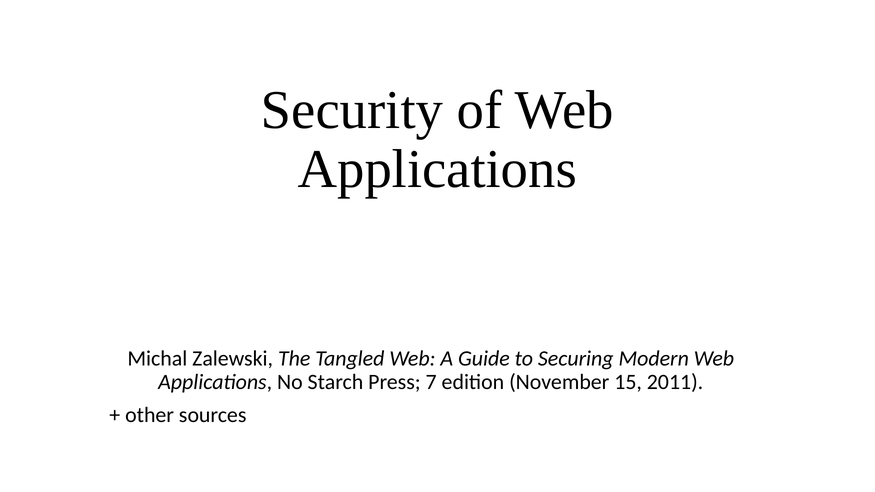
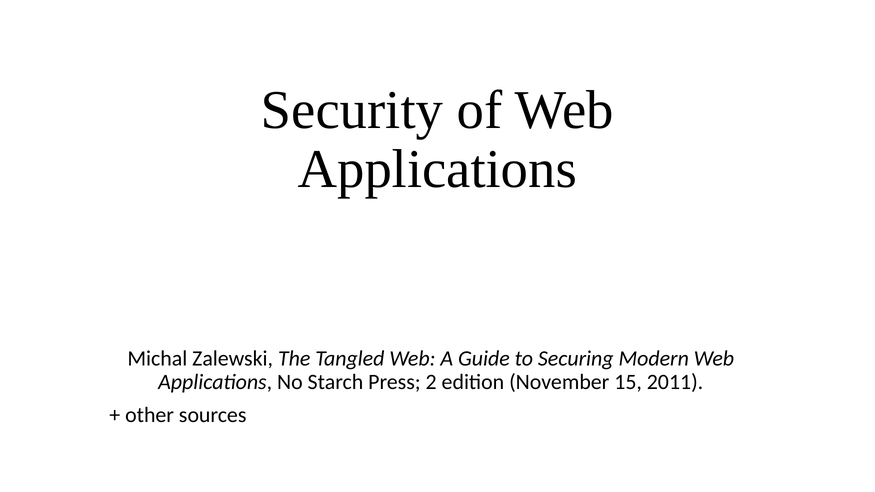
7: 7 -> 2
